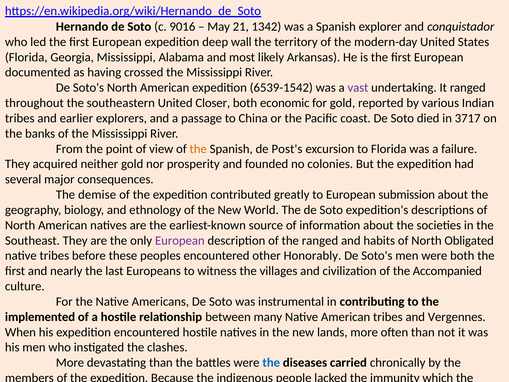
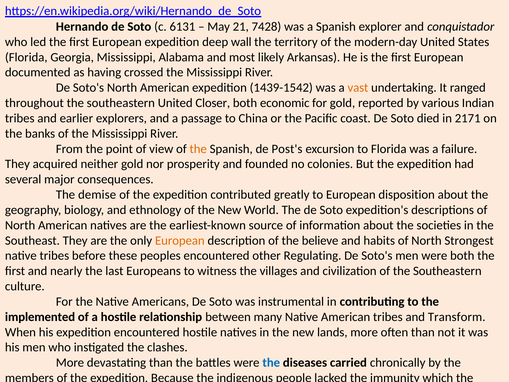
9016: 9016 -> 6131
1342: 1342 -> 7428
6539-1542: 6539-1542 -> 1439-1542
vast colour: purple -> orange
3717: 3717 -> 2171
submission: submission -> disposition
European at (180, 240) colour: purple -> orange
the ranged: ranged -> believe
Obligated: Obligated -> Strongest
Honorably: Honorably -> Regulating
of the Accompanied: Accompanied -> Southeastern
Vergennes: Vergennes -> Transform
